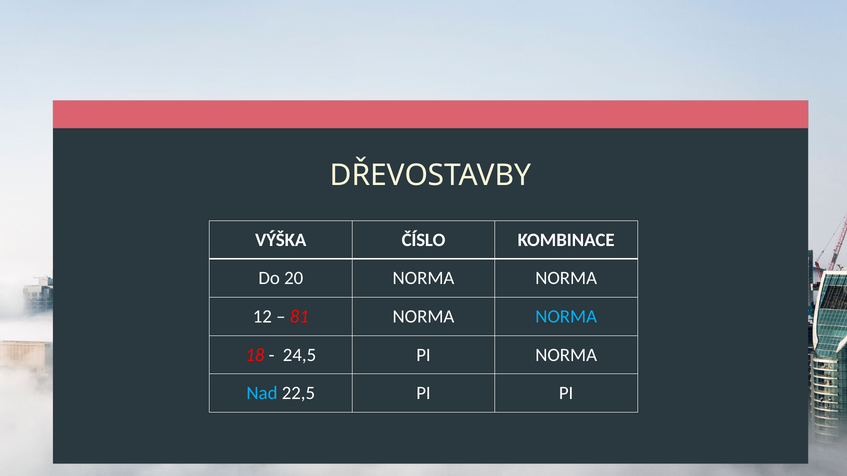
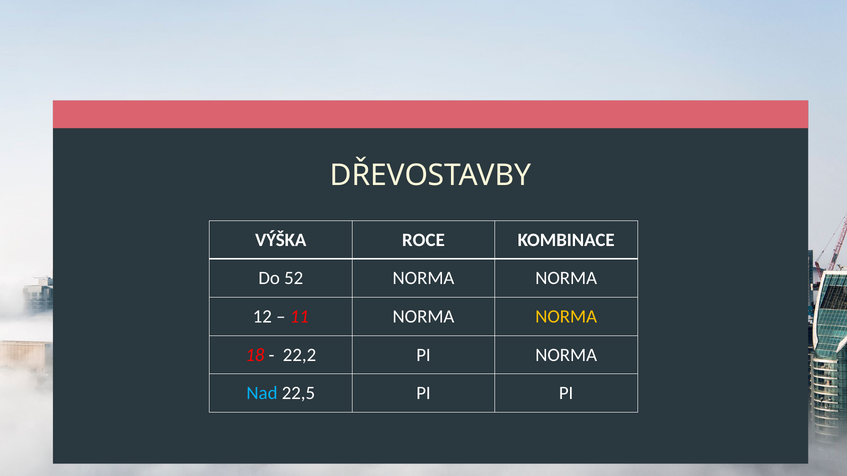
ČÍSLO: ČÍSLO -> ROCE
20: 20 -> 52
81: 81 -> 11
NORMA at (566, 317) colour: light blue -> yellow
24,5: 24,5 -> 22,2
